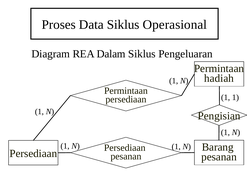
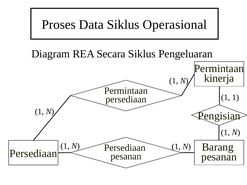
Dalam: Dalam -> Secara
hadiah: hadiah -> kinerja
